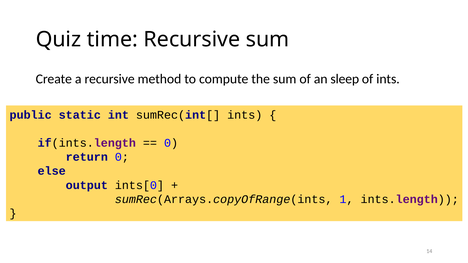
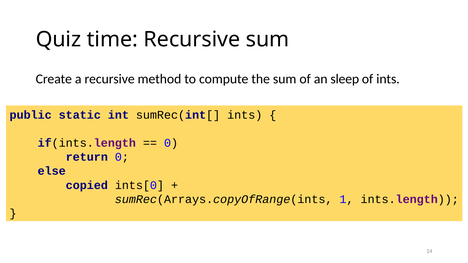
output: output -> copied
